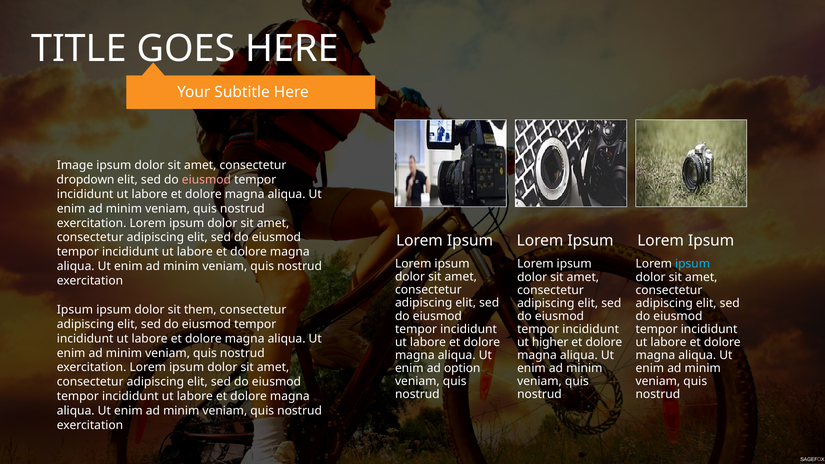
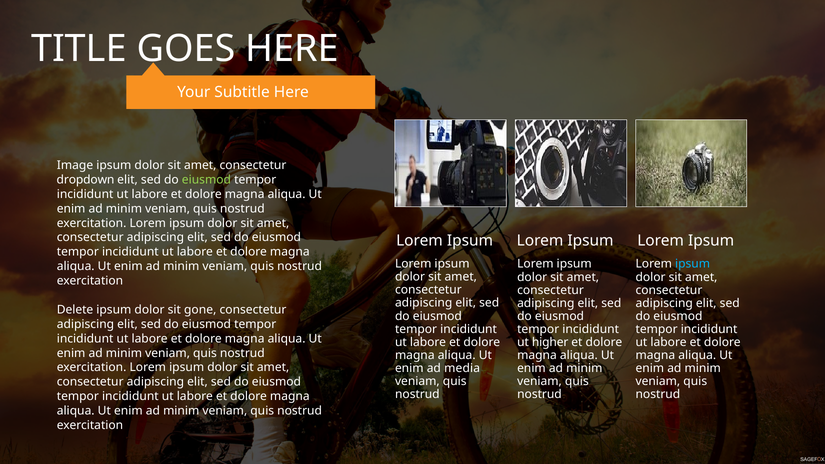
eiusmod at (206, 180) colour: pink -> light green
Ipsum at (75, 310): Ipsum -> Delete
them: them -> gone
option: option -> media
